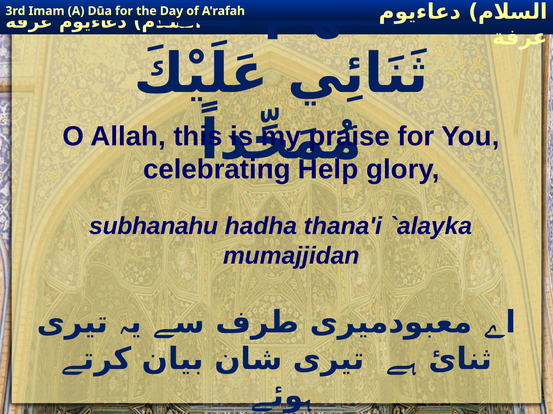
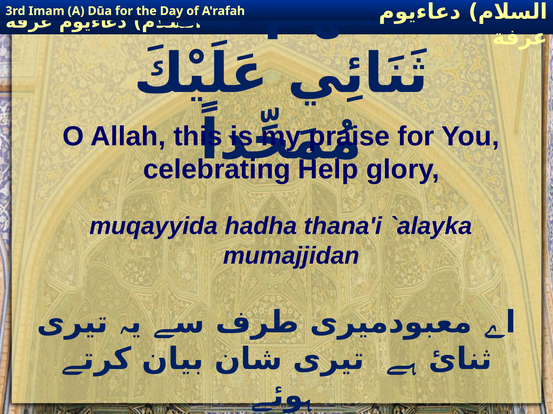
subhanahu: subhanahu -> muqayyida
